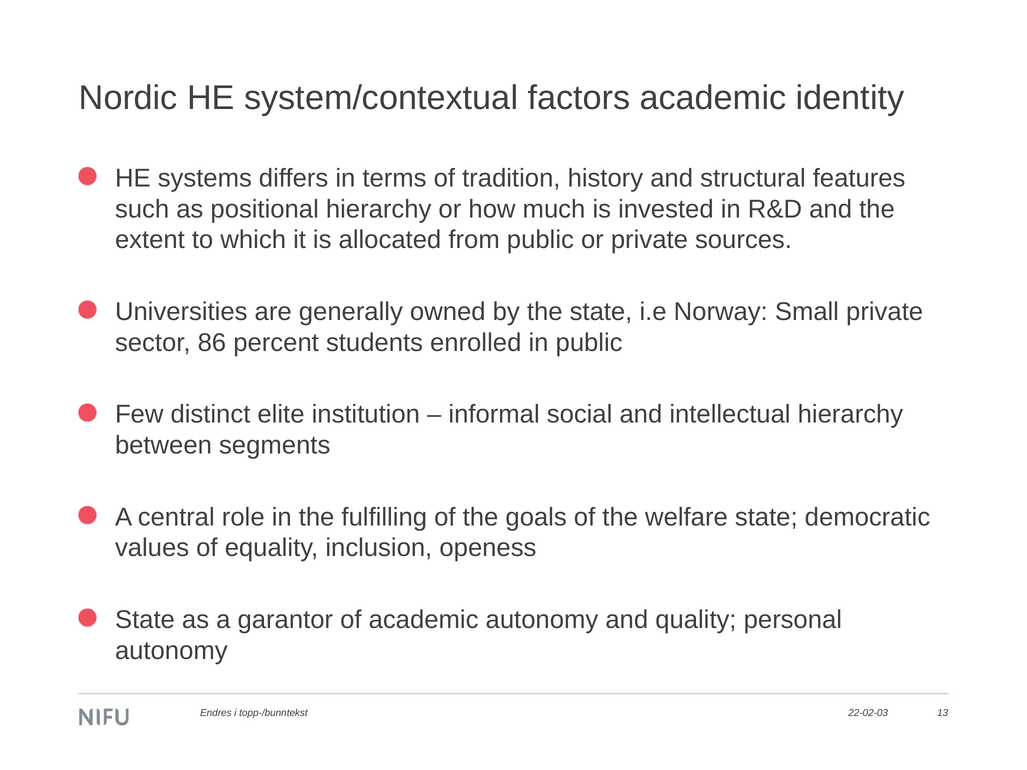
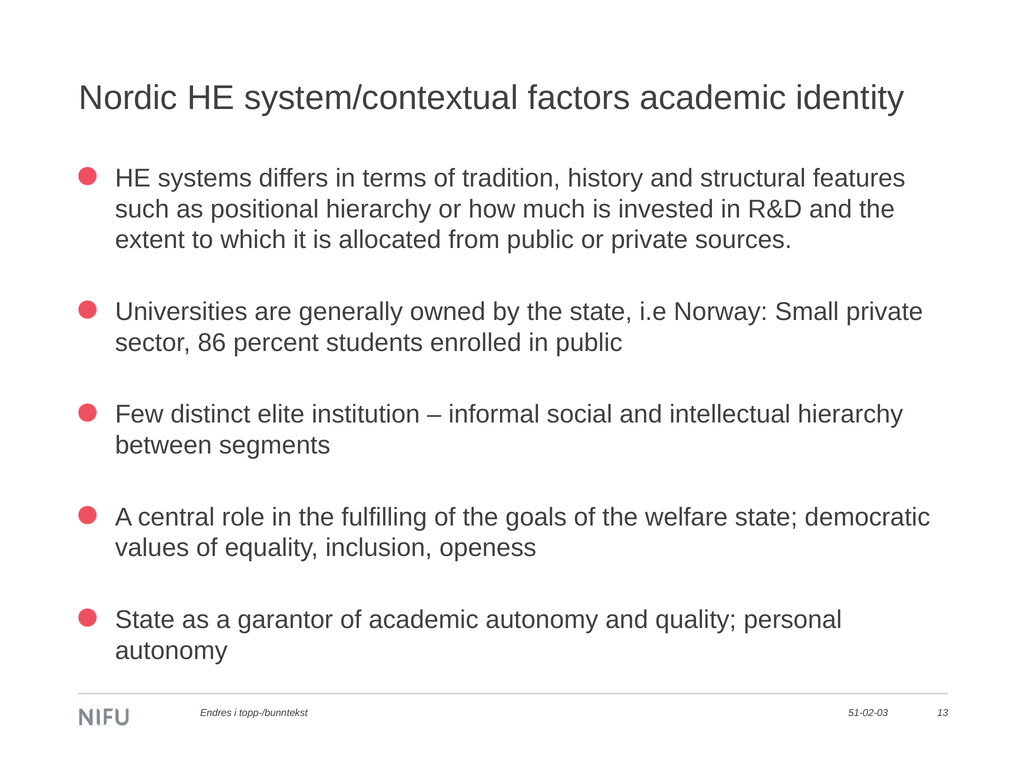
22-02-03: 22-02-03 -> 51-02-03
